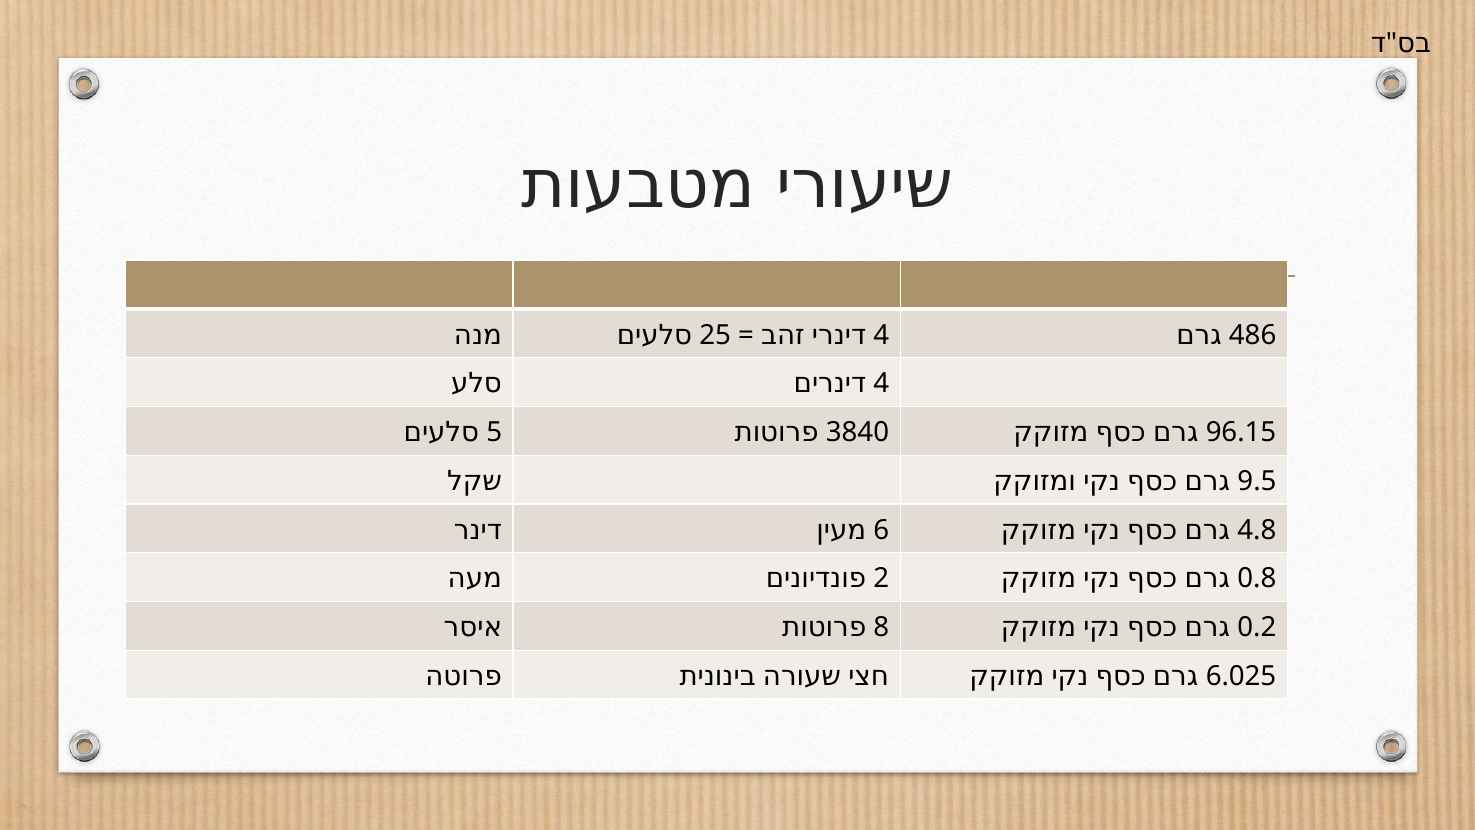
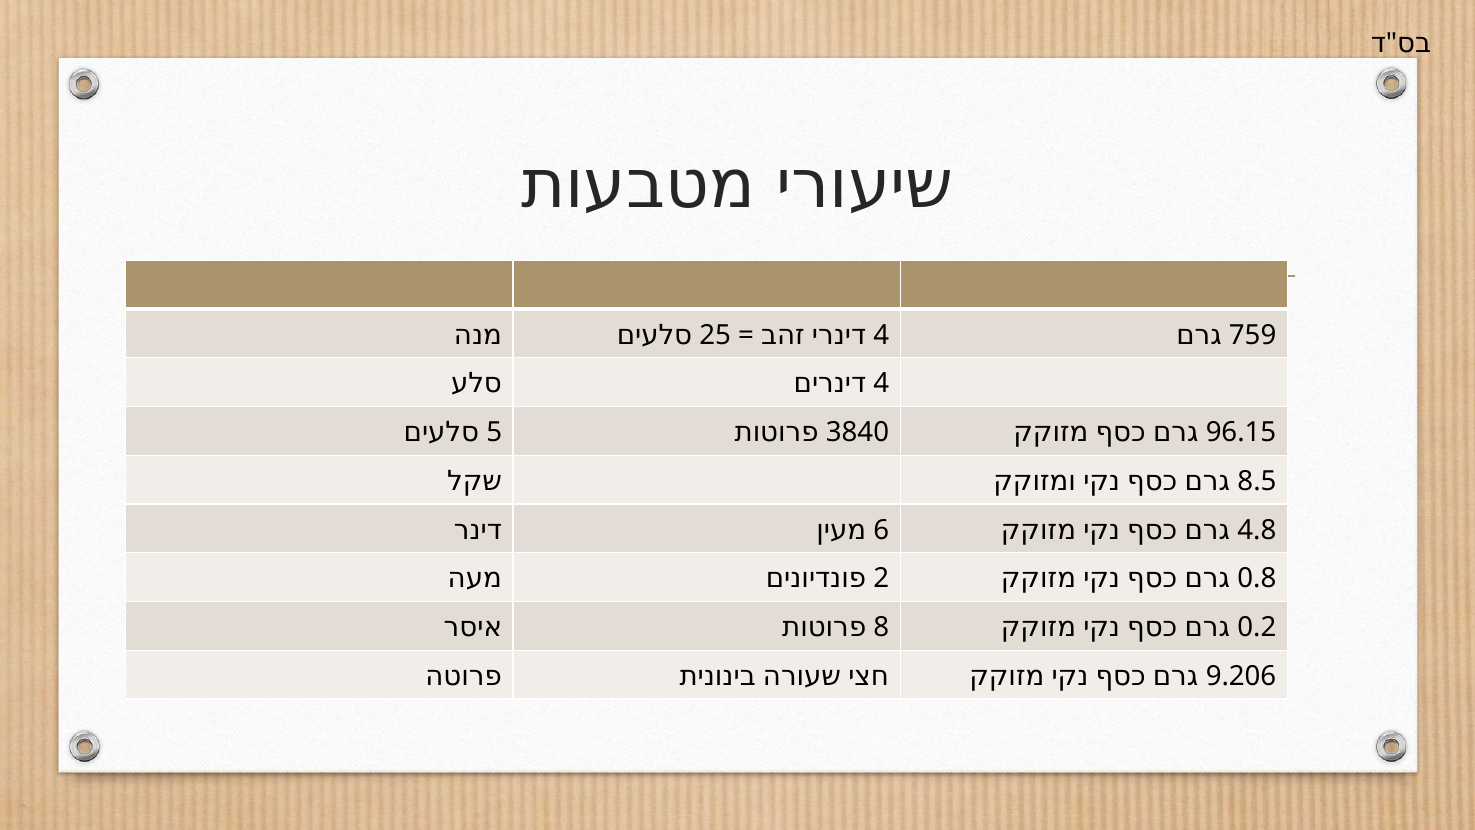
486: 486 -> 759
9.5: 9.5 -> 8.5
6.025: 6.025 -> 9.206
